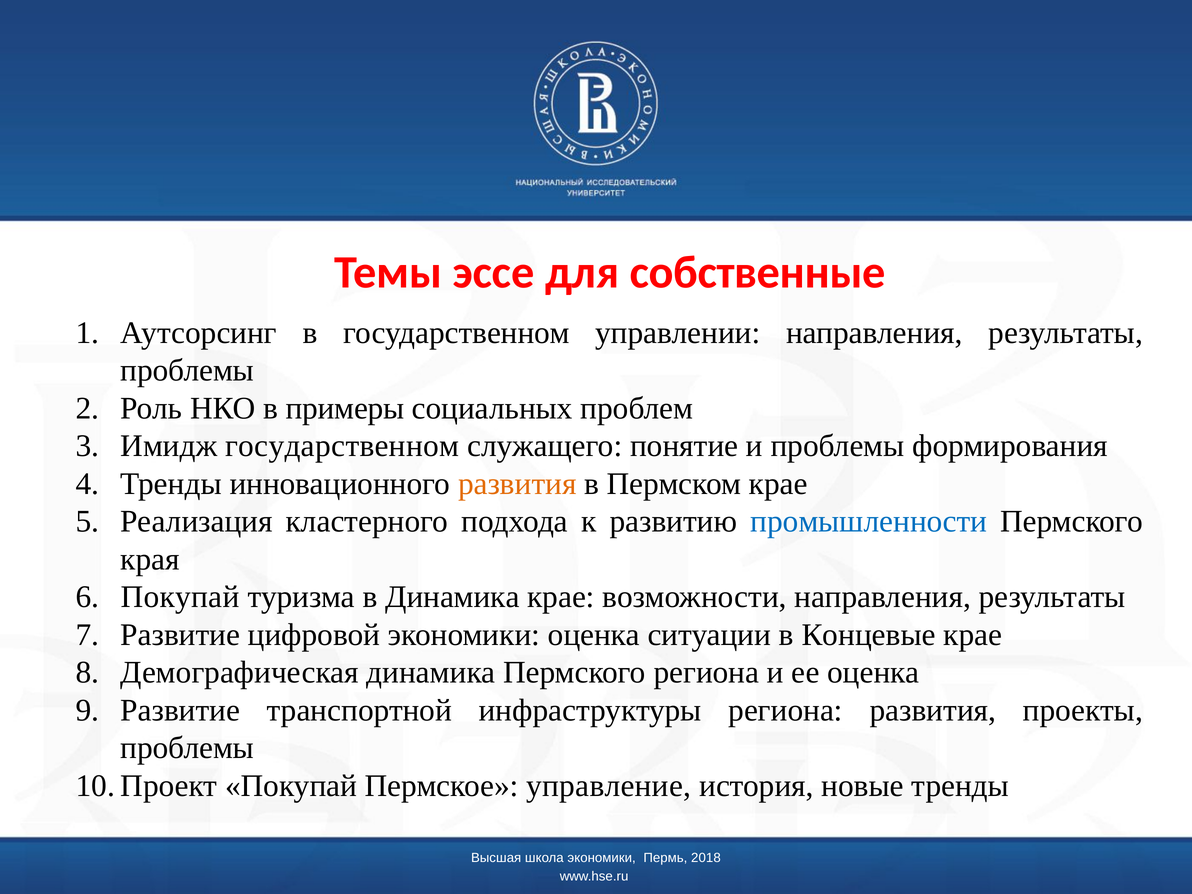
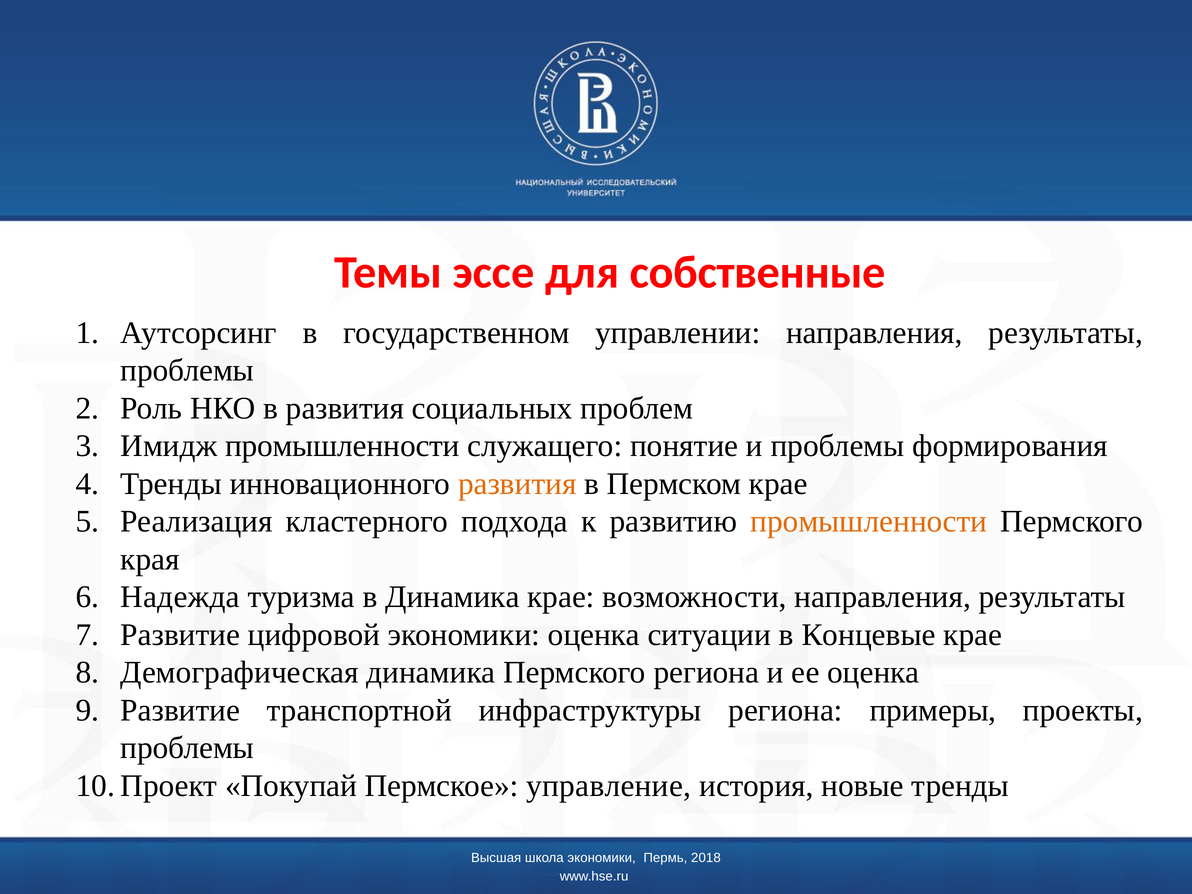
в примеры: примеры -> развития
Имидж государственном: государственном -> промышленности
промышленности at (869, 522) colour: blue -> orange
Покупай at (180, 597): Покупай -> Надежда
региона развития: развития -> примеры
